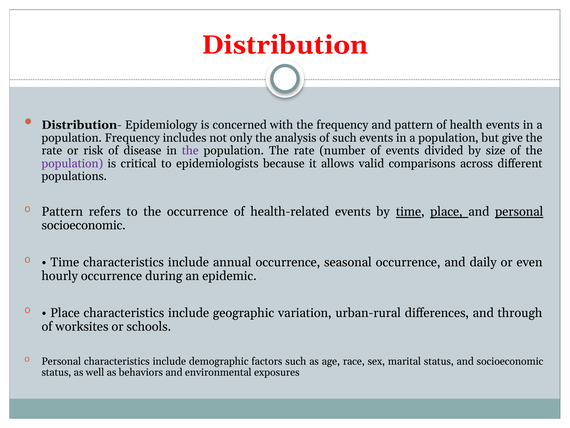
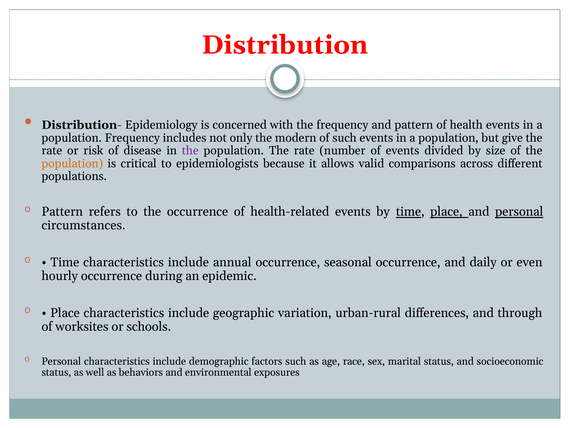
analysis: analysis -> modern
population at (72, 163) colour: purple -> orange
socioeconomic at (84, 225): socioeconomic -> circumstances
